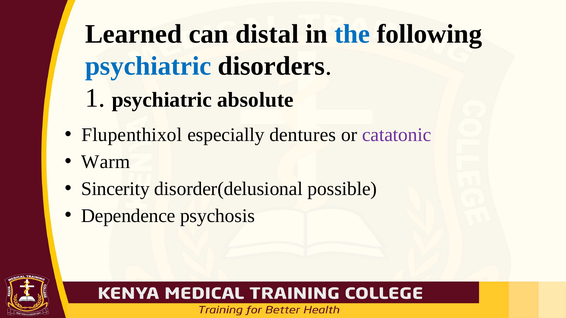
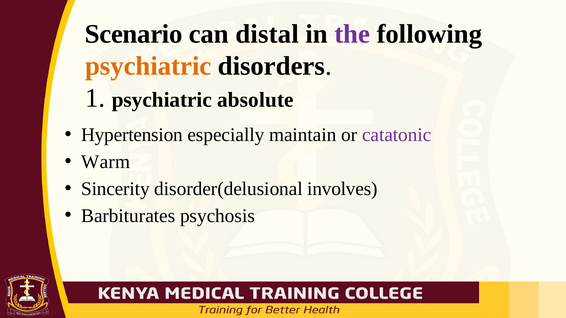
Learned: Learned -> Scenario
the colour: blue -> purple
psychiatric at (148, 66) colour: blue -> orange
Flupenthixol: Flupenthixol -> Hypertension
dentures: dentures -> maintain
possible: possible -> involves
Dependence: Dependence -> Barbiturates
